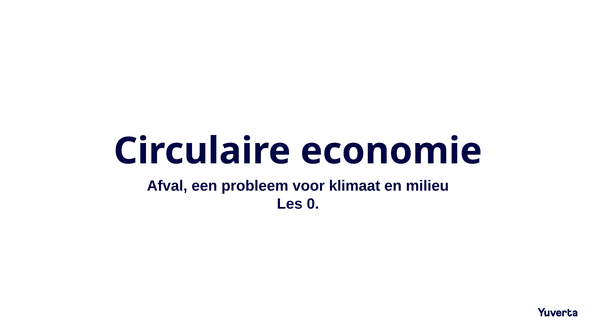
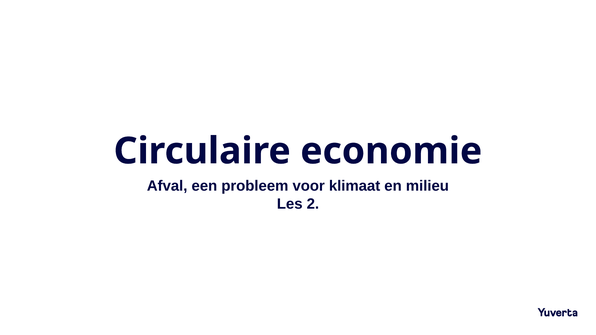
0: 0 -> 2
